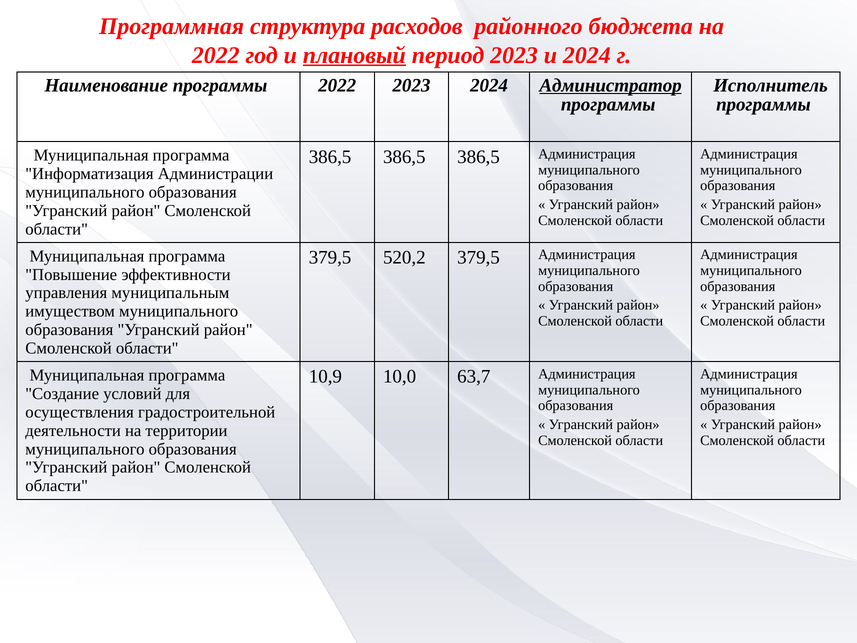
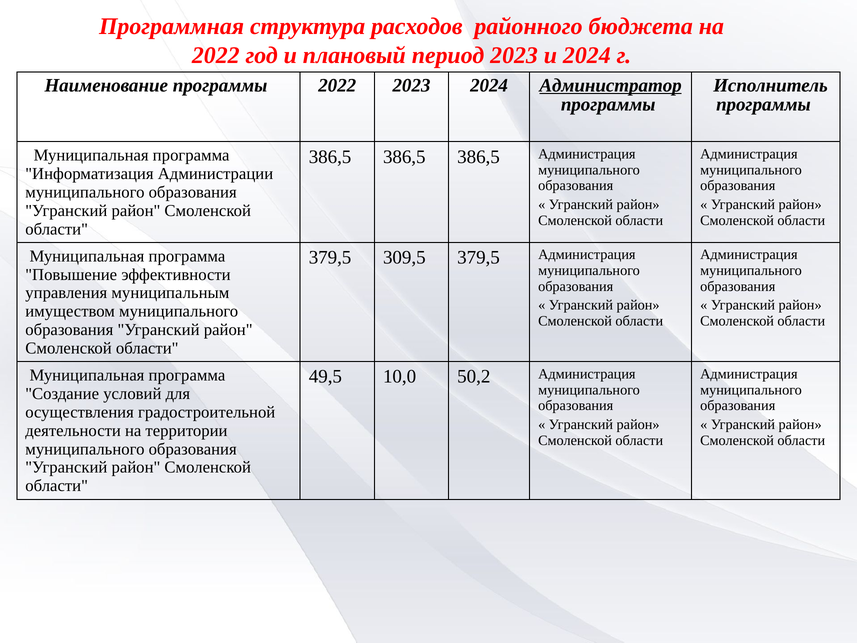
плановый underline: present -> none
520,2: 520,2 -> 309,5
10,9: 10,9 -> 49,5
63,7: 63,7 -> 50,2
